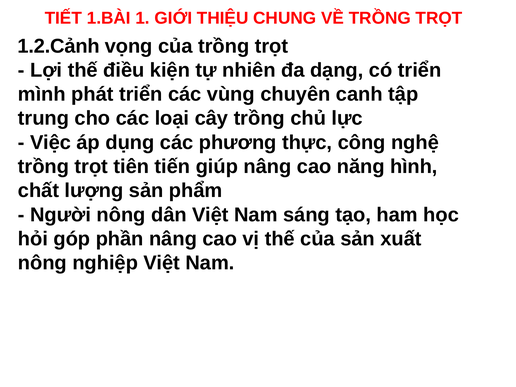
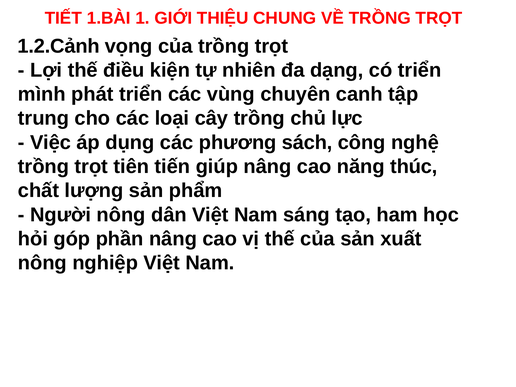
thực: thực -> sách
hình: hình -> thúc
